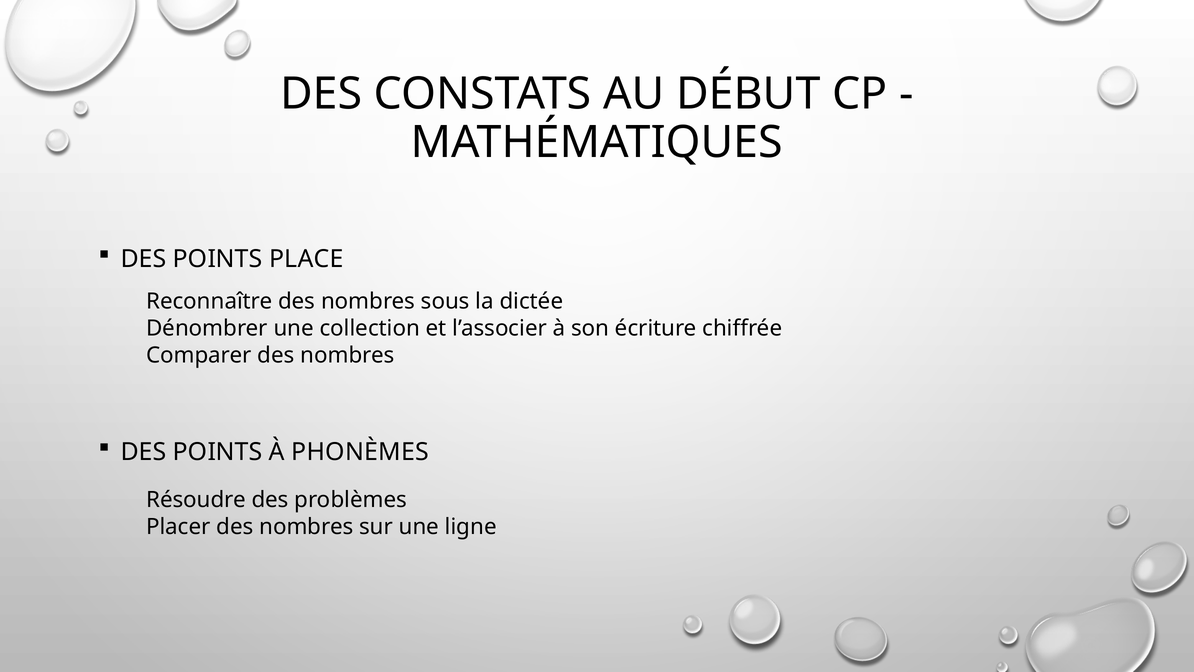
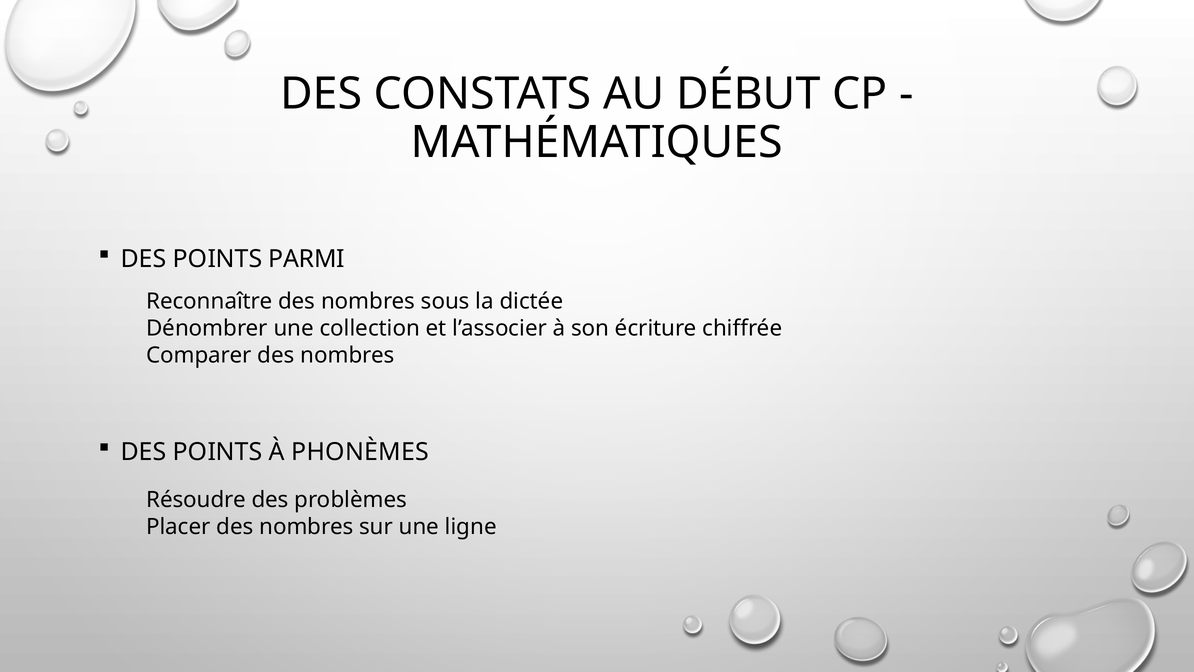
PLACE: PLACE -> PARMI
